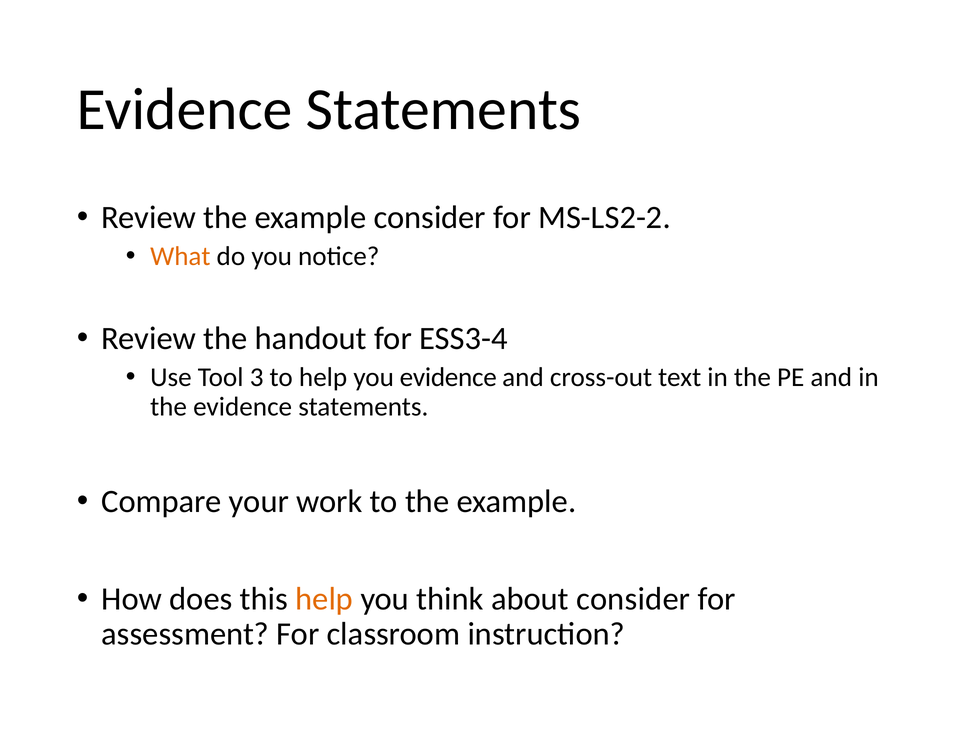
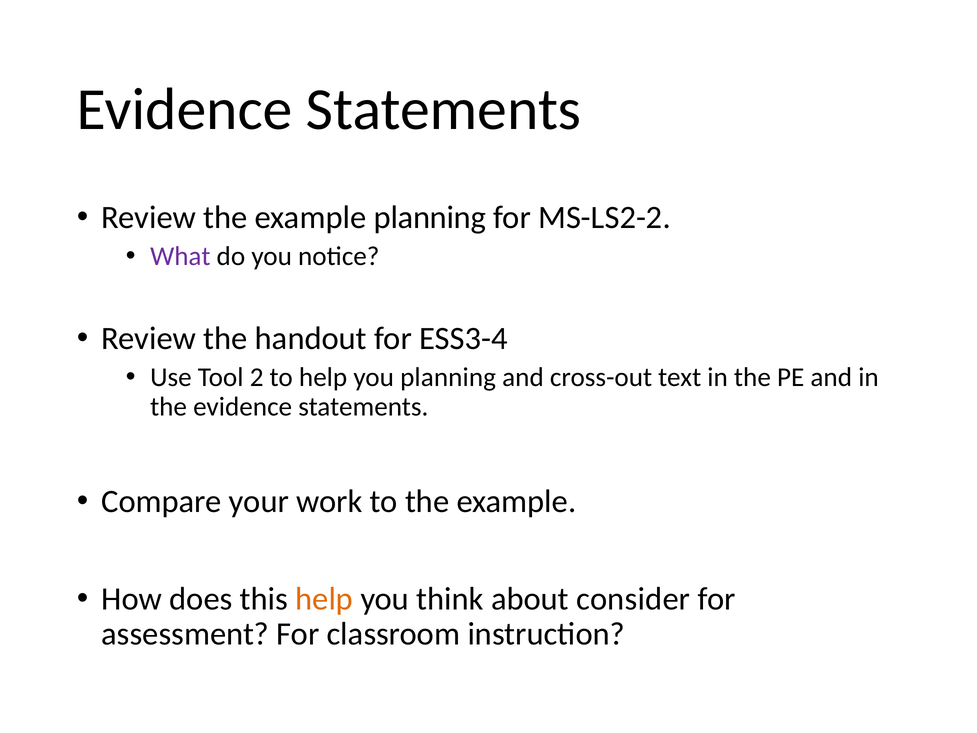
example consider: consider -> planning
What colour: orange -> purple
3: 3 -> 2
you evidence: evidence -> planning
